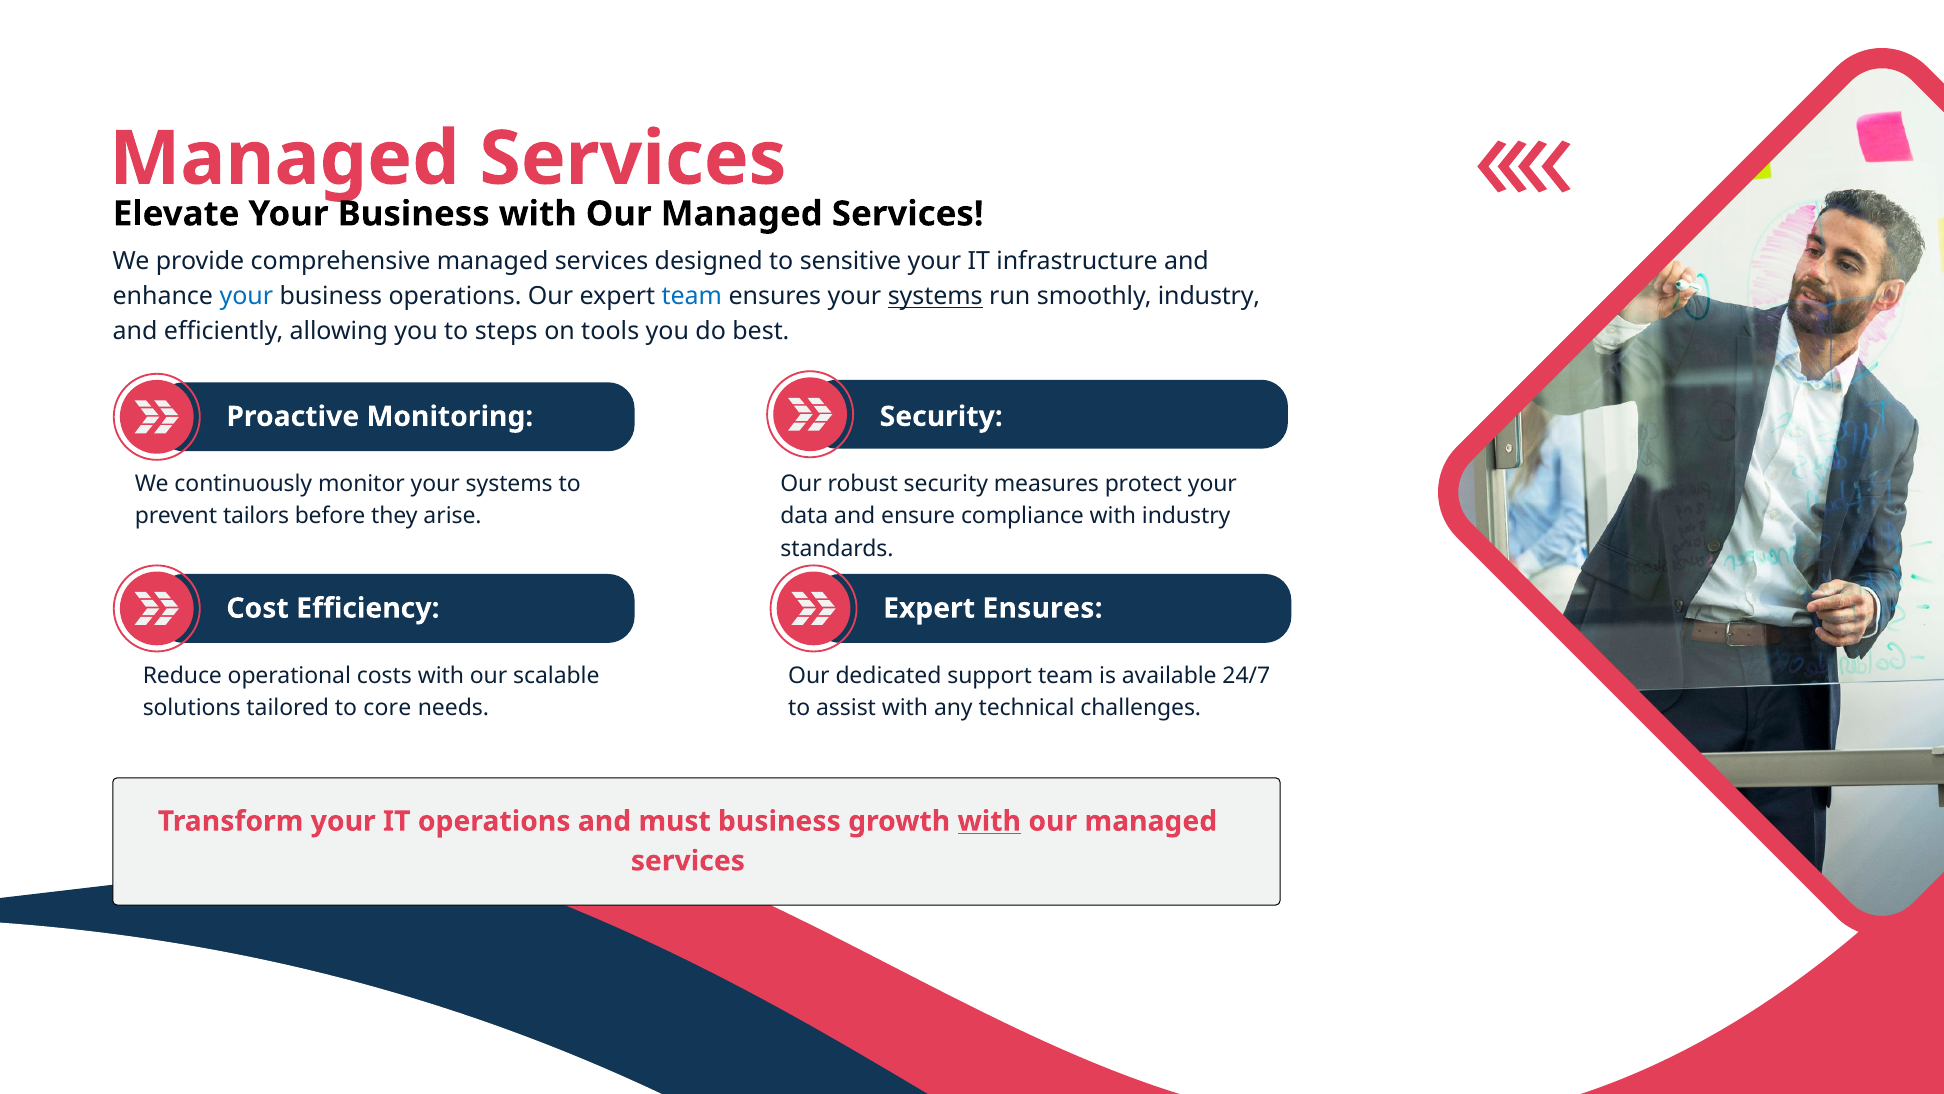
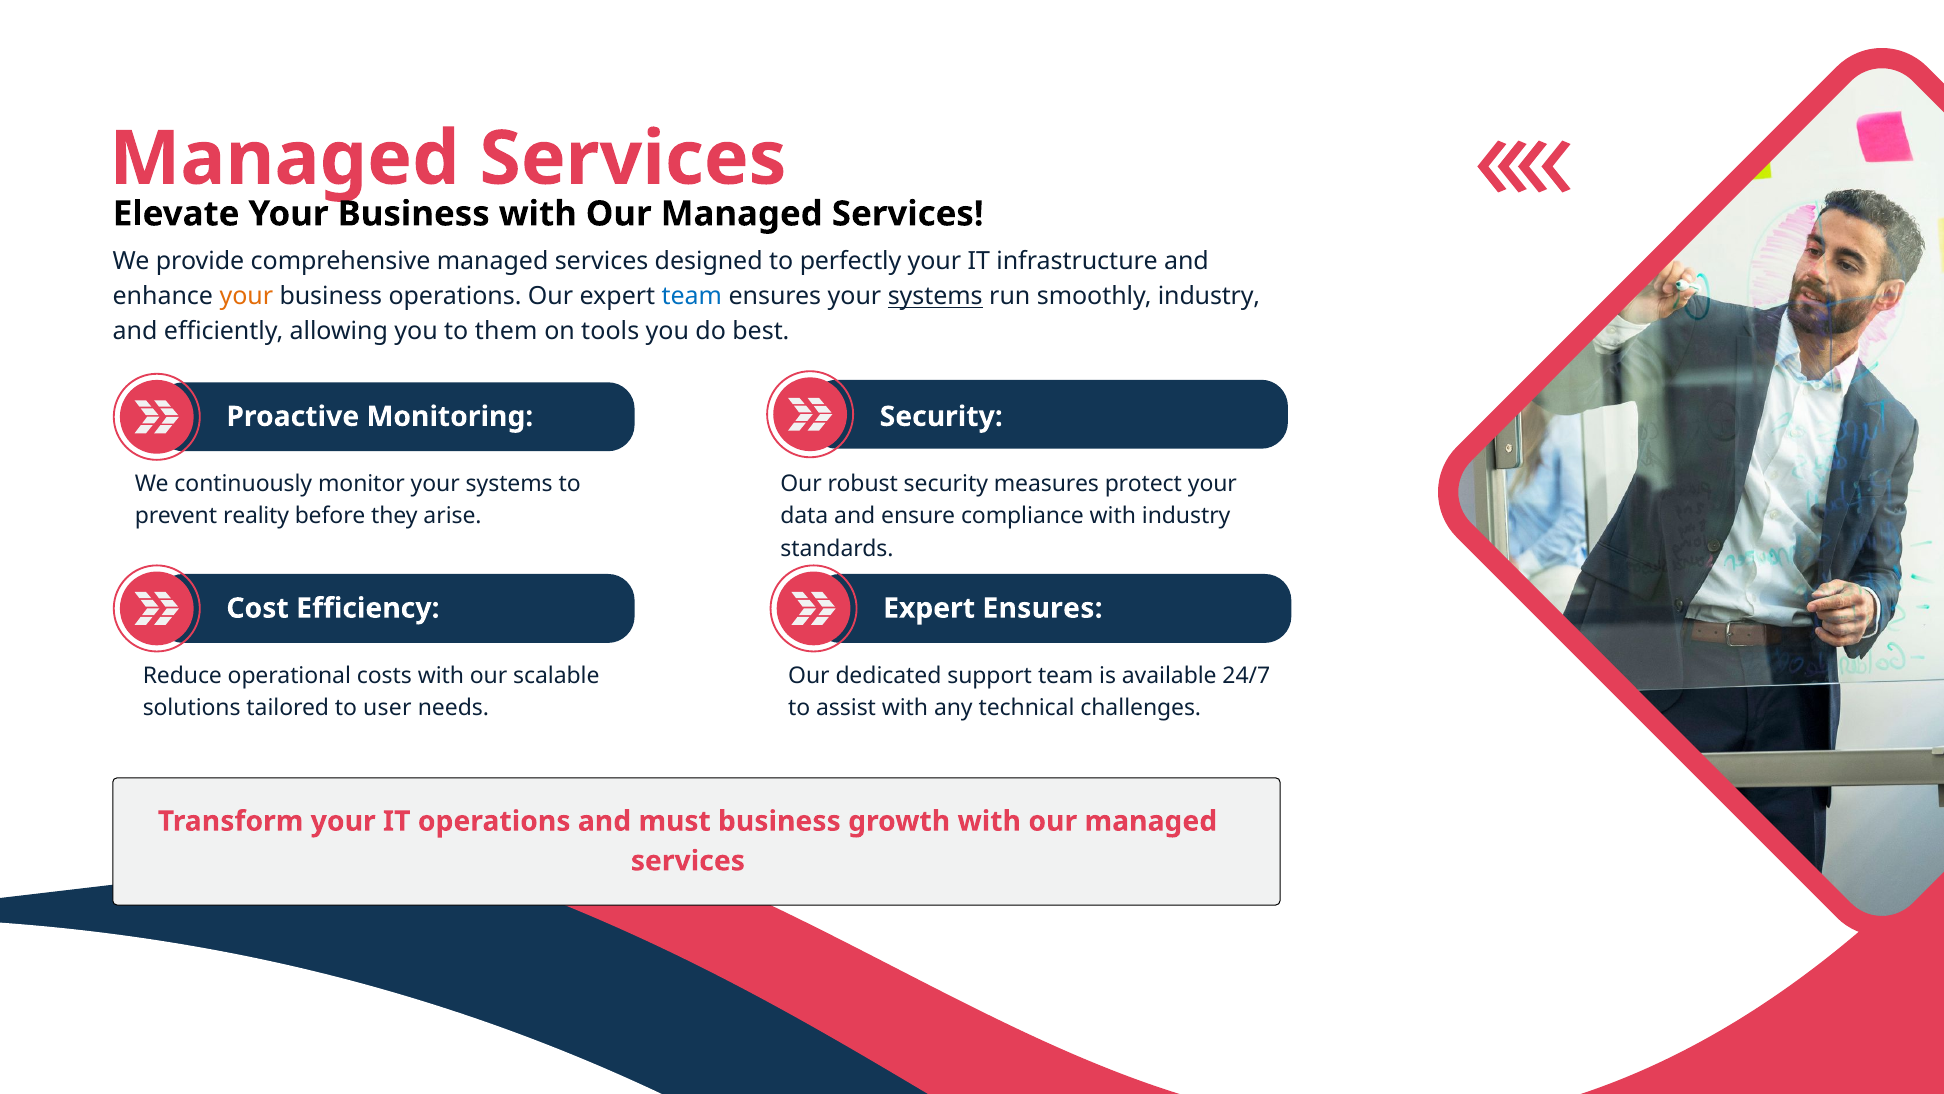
sensitive: sensitive -> perfectly
your at (246, 296) colour: blue -> orange
steps: steps -> them
tailors: tailors -> reality
core: core -> user
with at (989, 821) underline: present -> none
